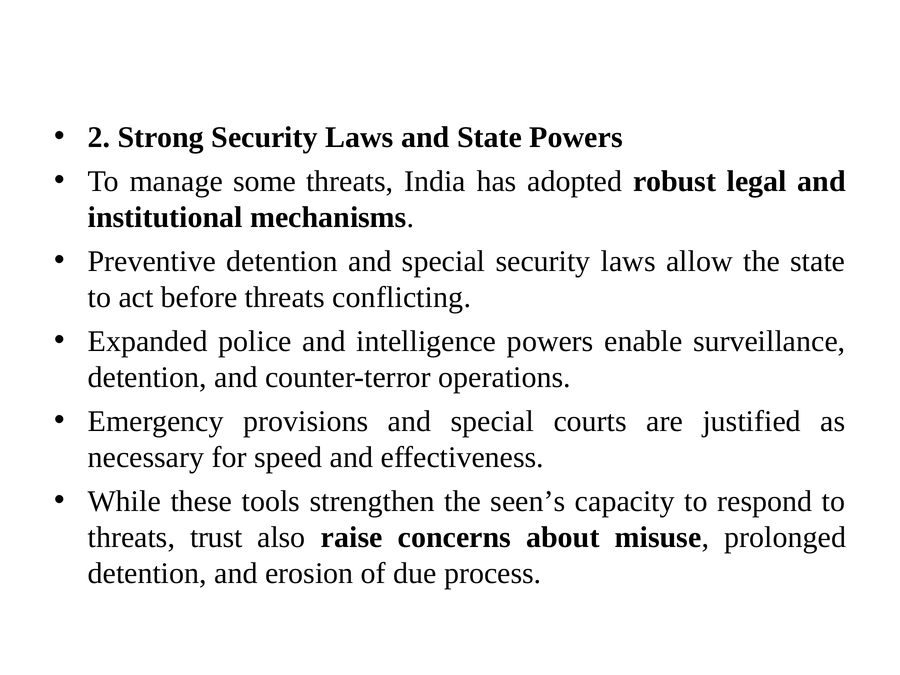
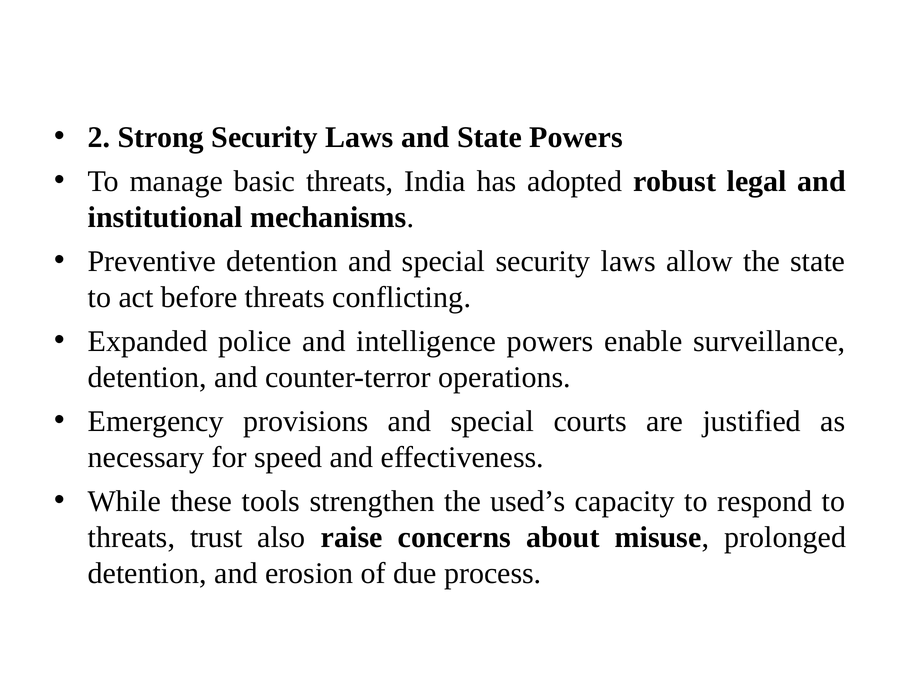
some: some -> basic
seen’s: seen’s -> used’s
